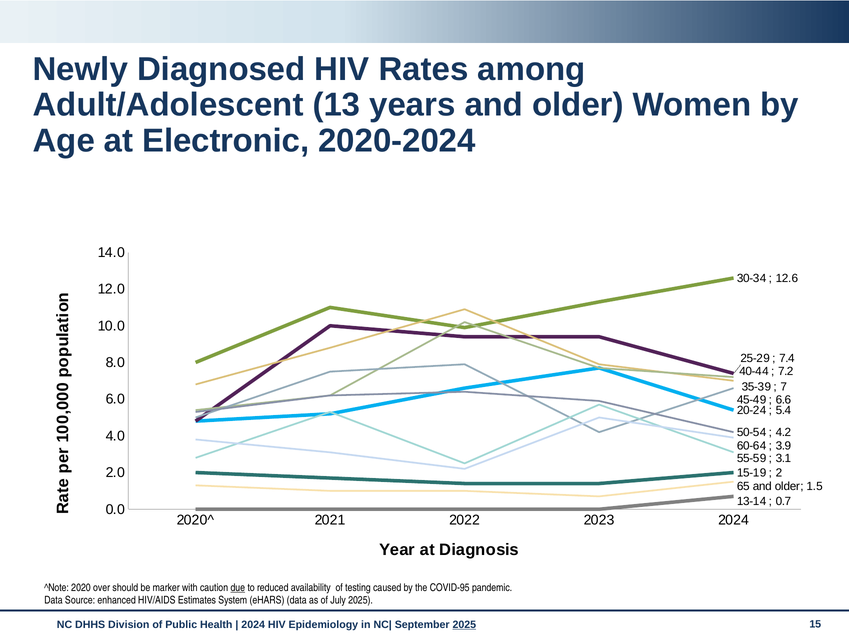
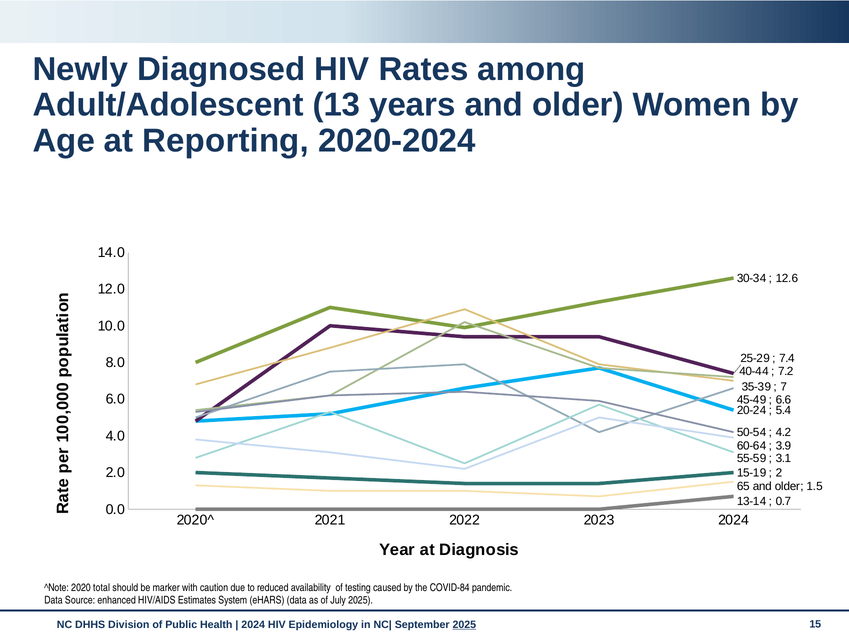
Electronic: Electronic -> Reporting
over: over -> total
due underline: present -> none
COVID-95: COVID-95 -> COVID-84
